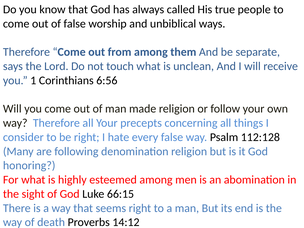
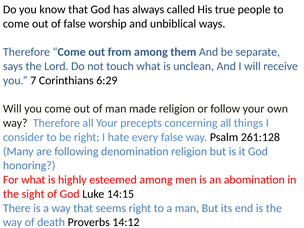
1: 1 -> 7
6:56: 6:56 -> 6:29
112:128: 112:128 -> 261:128
66:15: 66:15 -> 14:15
